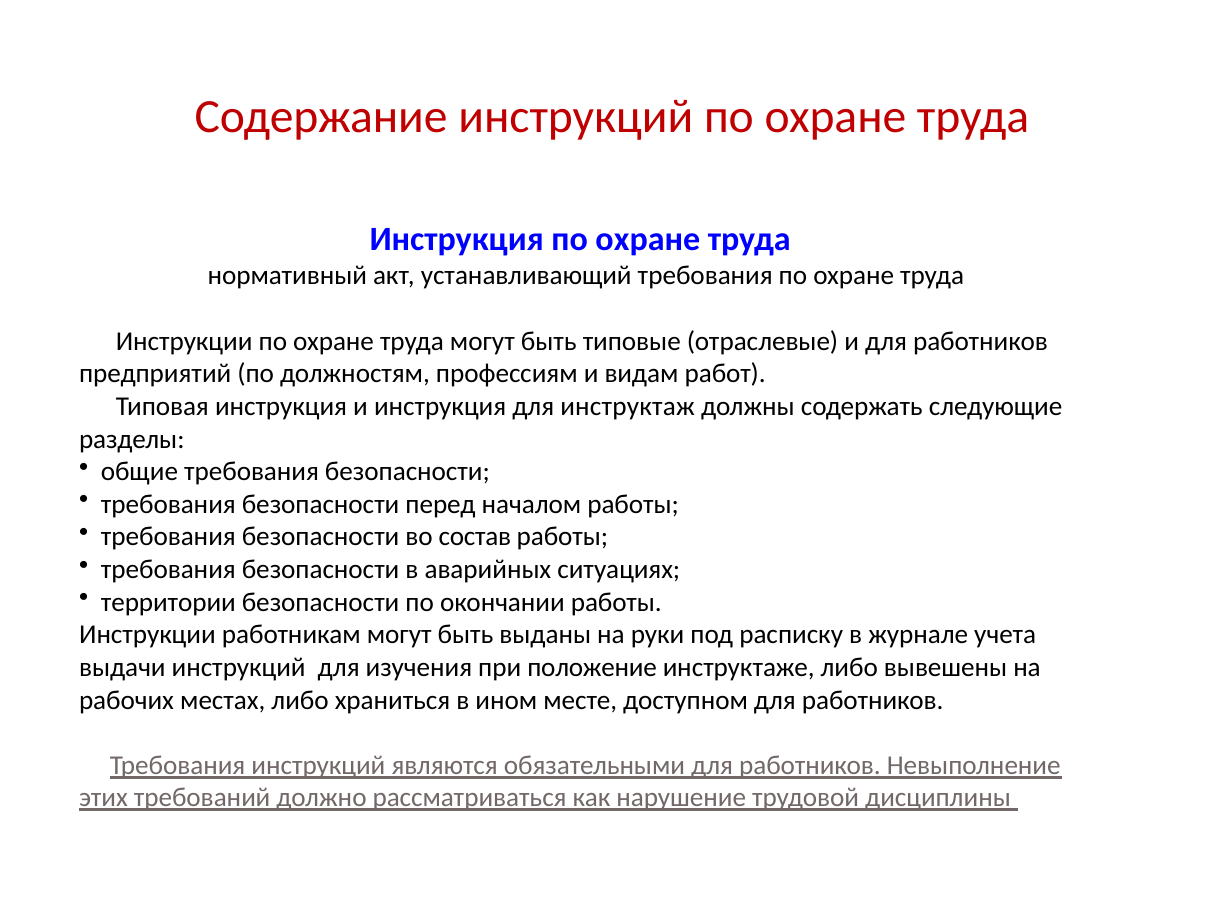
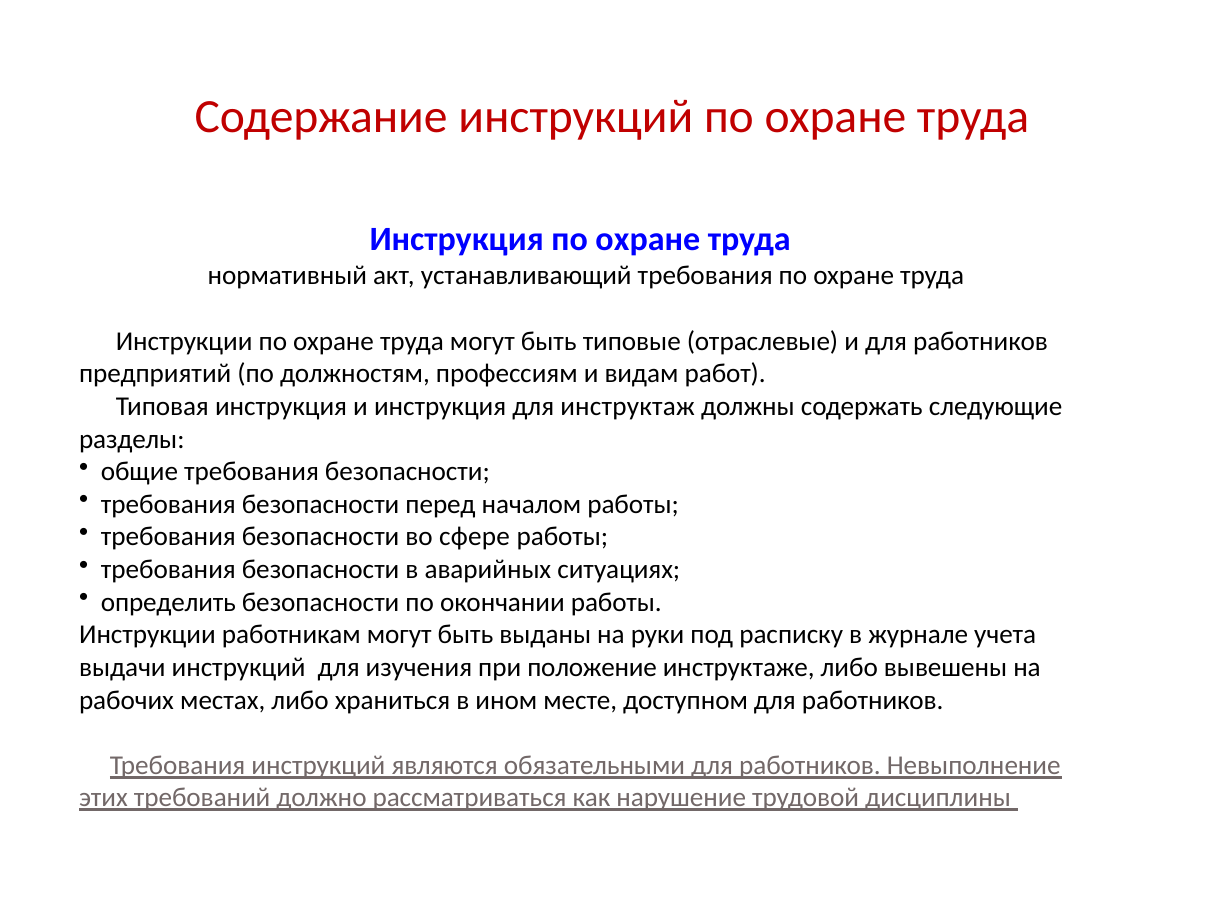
состав: состав -> сфере
территории: территории -> определить
